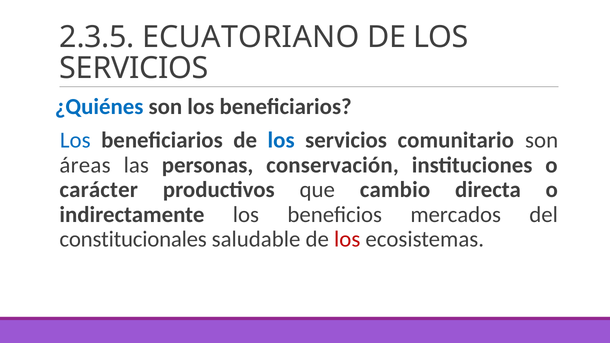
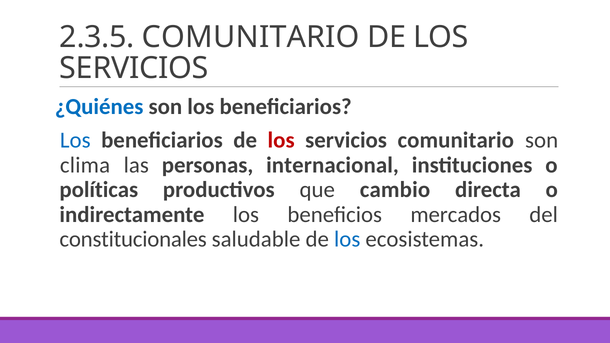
2.3.5 ECUATORIANO: ECUATORIANO -> COMUNITARIO
los at (281, 140) colour: blue -> red
áreas: áreas -> clima
conservación: conservación -> internacional
carácter: carácter -> políticas
los at (347, 239) colour: red -> blue
